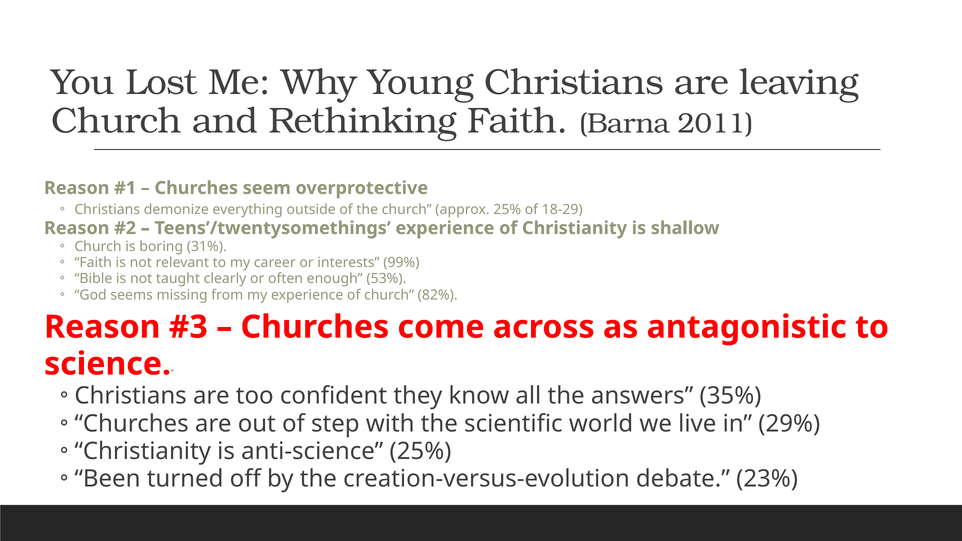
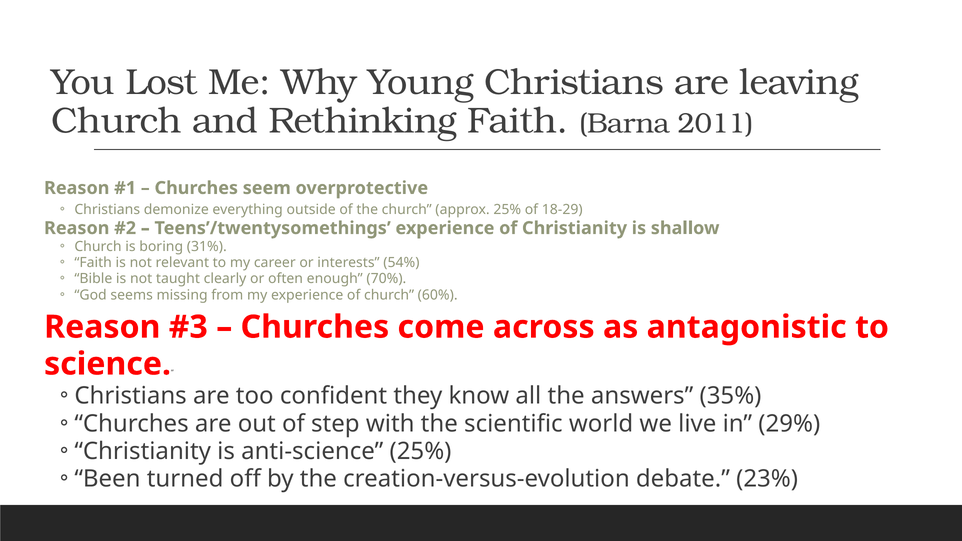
99%: 99% -> 54%
53%: 53% -> 70%
82%: 82% -> 60%
